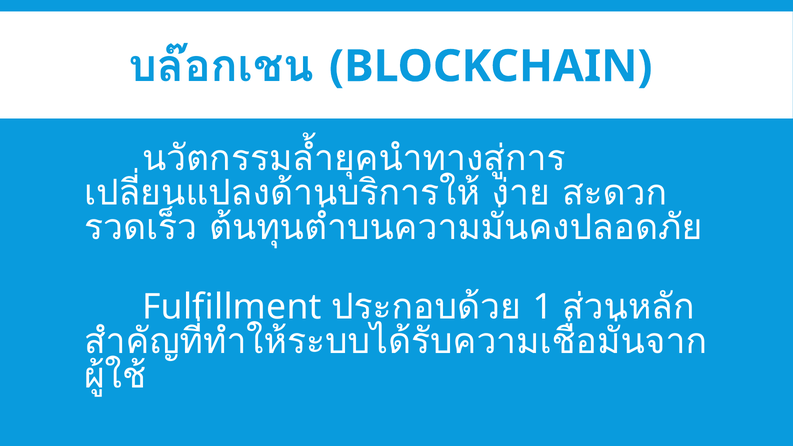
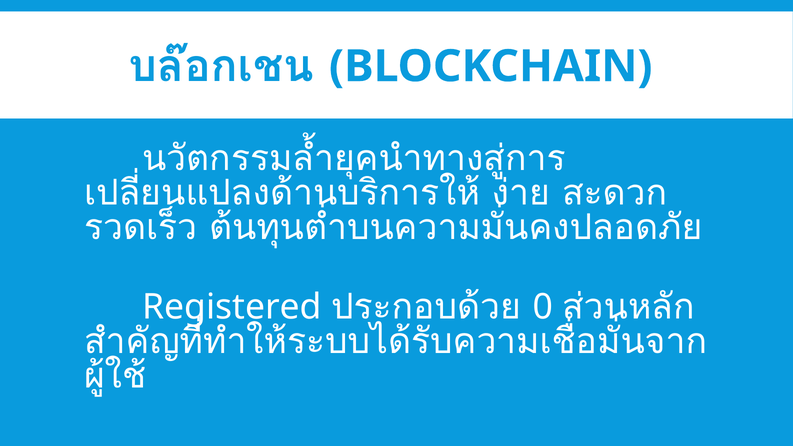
Fulfillment: Fulfillment -> Registered
1: 1 -> 0
